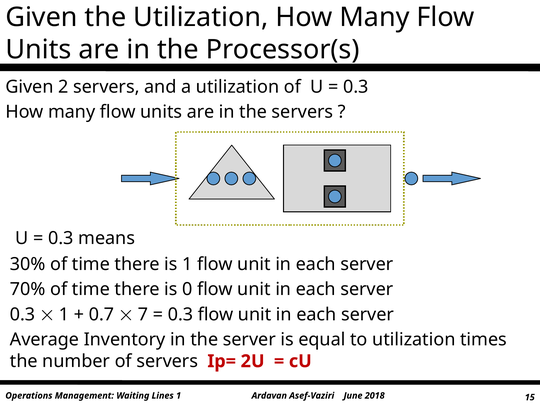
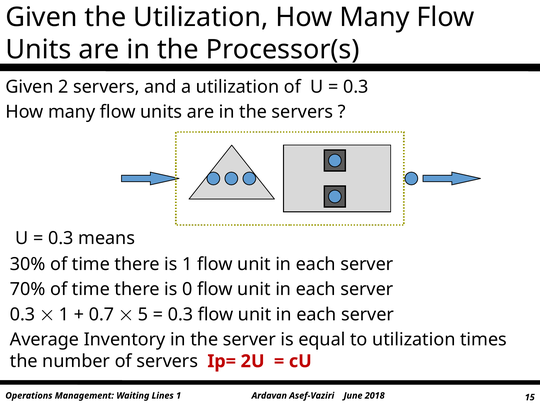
7: 7 -> 5
